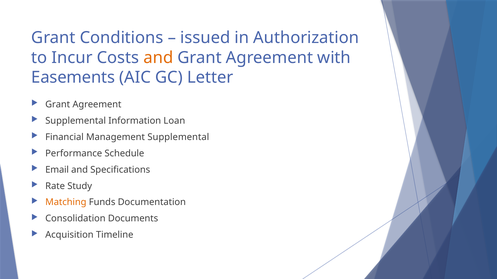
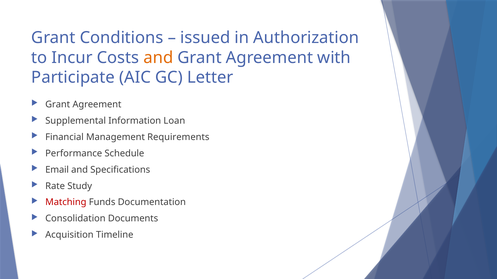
Easements: Easements -> Participate
Management Supplemental: Supplemental -> Requirements
Matching colour: orange -> red
